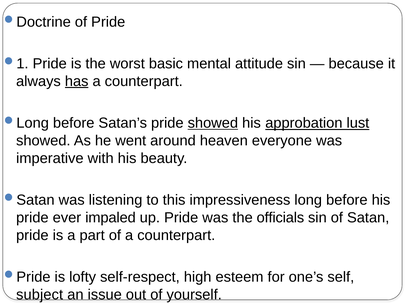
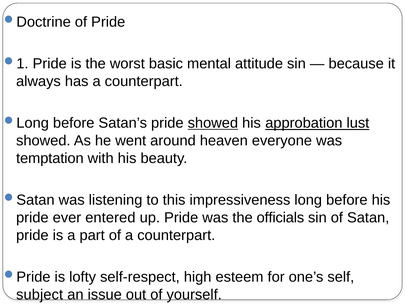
has underline: present -> none
imperative: imperative -> temptation
impaled: impaled -> entered
